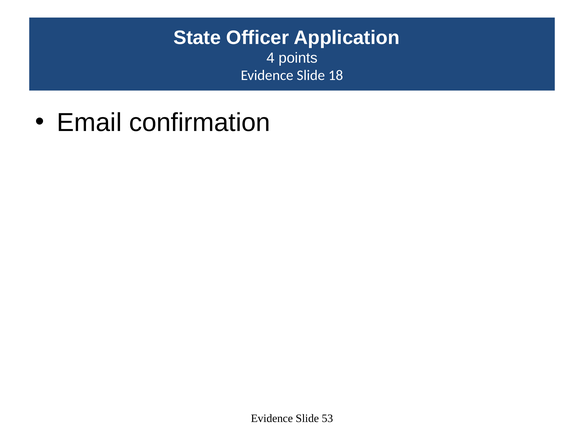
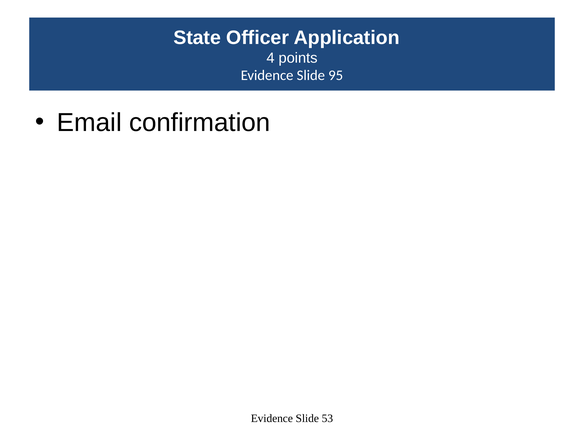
18: 18 -> 95
